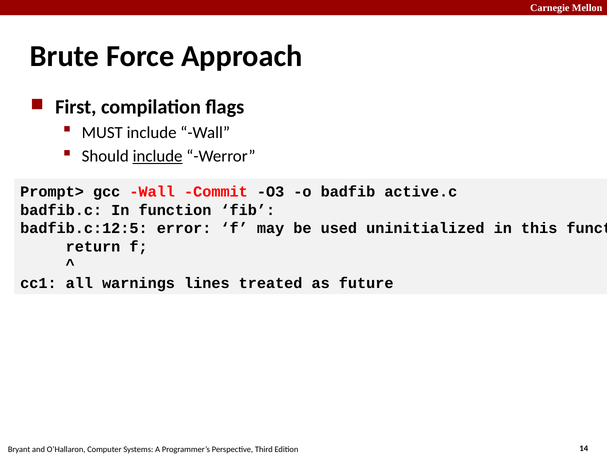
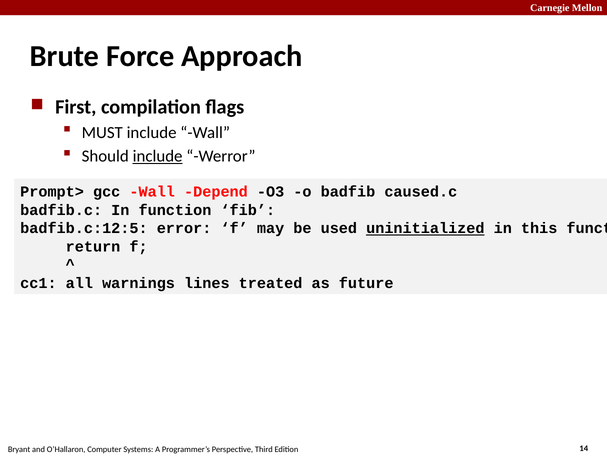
Commit: Commit -> Depend
active.c: active.c -> caused.c
uninitialized underline: none -> present
